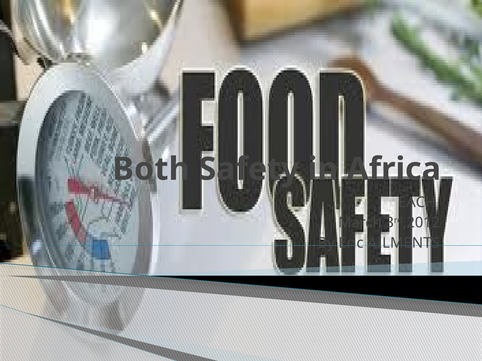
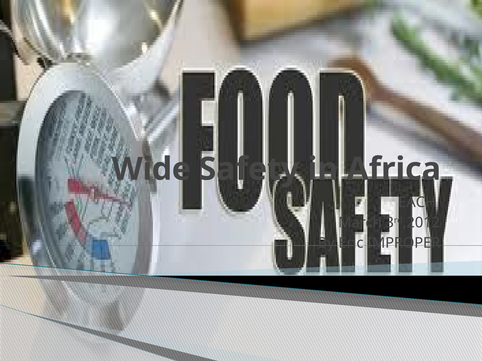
Both: Both -> Wide
AILMENTS: AILMENTS -> IMPROPER
